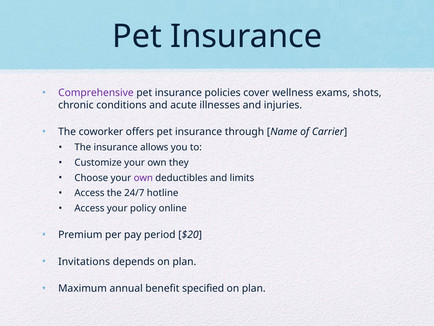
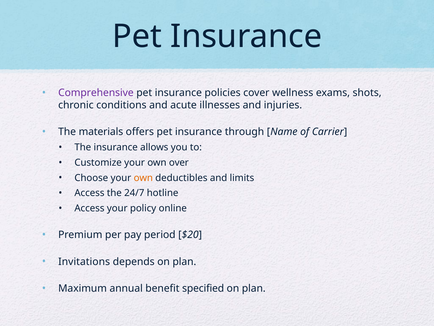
coworker: coworker -> materials
they: they -> over
own at (143, 178) colour: purple -> orange
